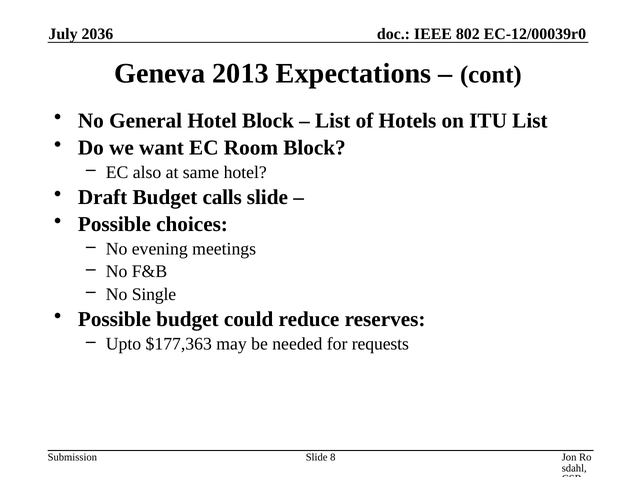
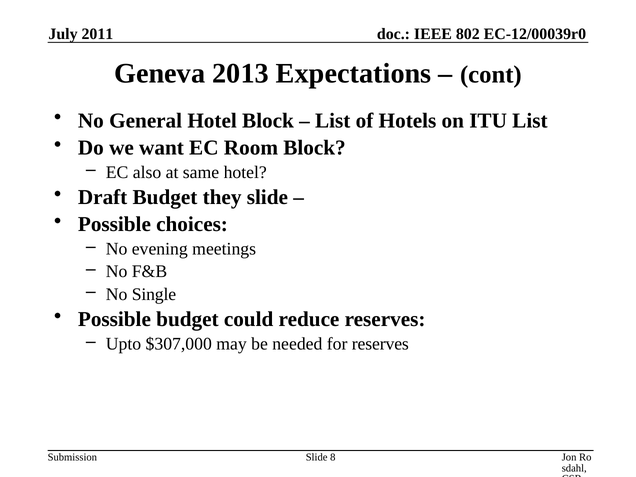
2036: 2036 -> 2011
calls: calls -> they
$177,363: $177,363 -> $307,000
for requests: requests -> reserves
